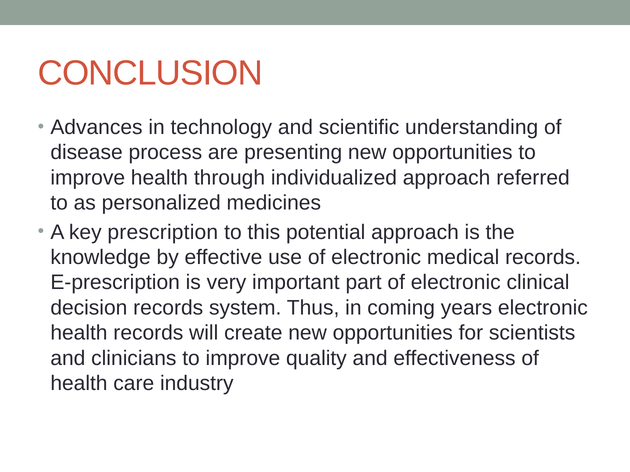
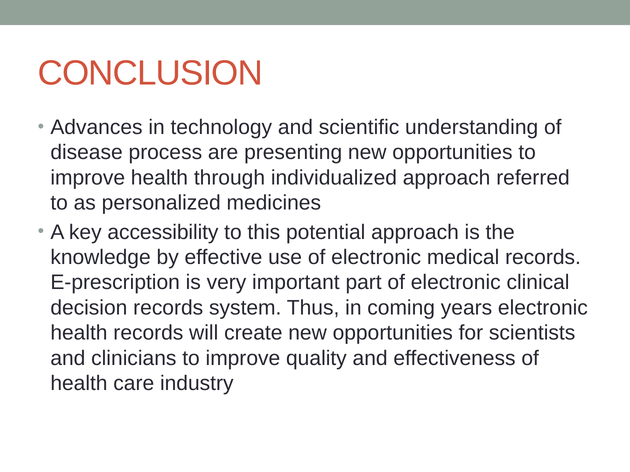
prescription: prescription -> accessibility
